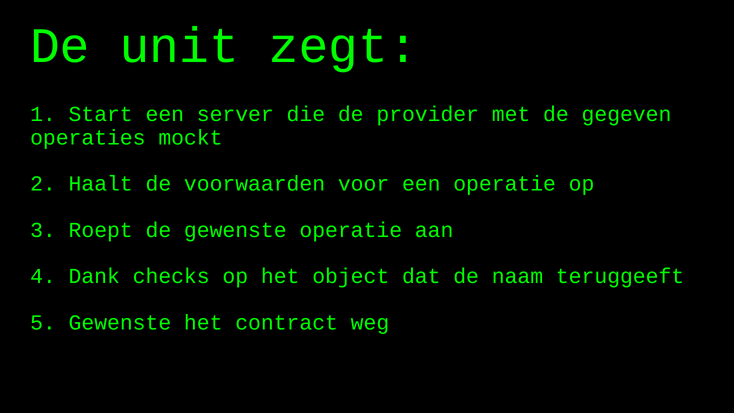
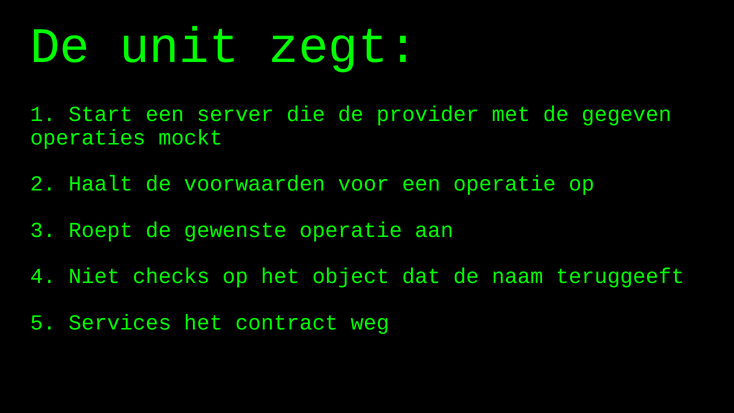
Dank: Dank -> Niet
5 Gewenste: Gewenste -> Services
